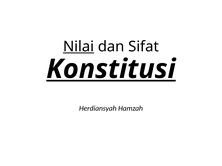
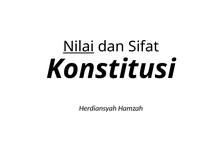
Konstitusi underline: present -> none
